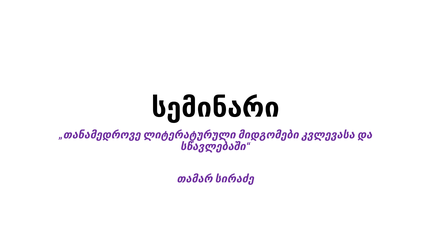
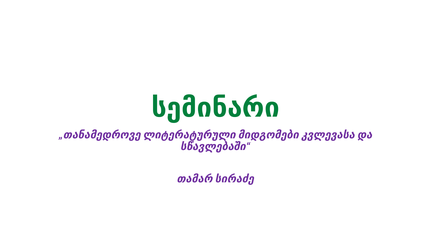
სემინარი colour: black -> green
